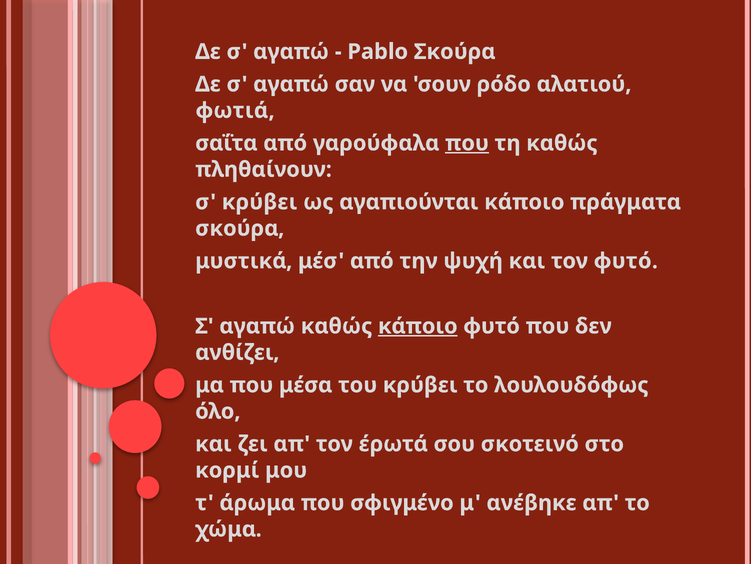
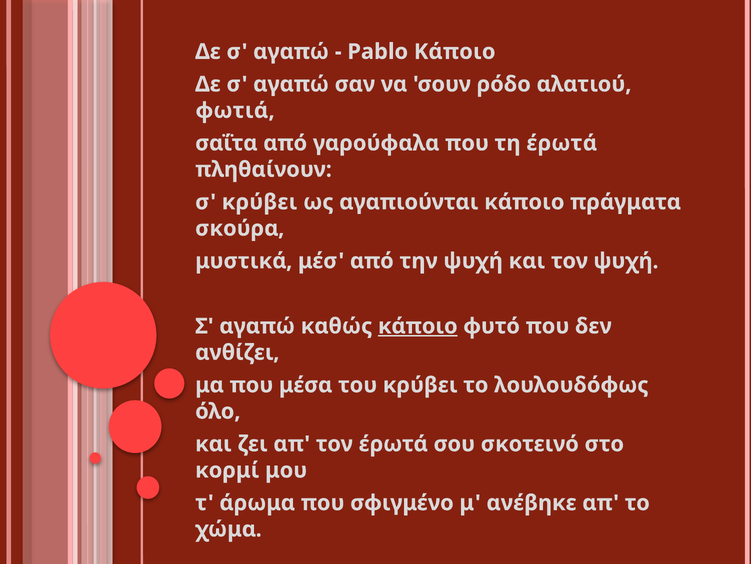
Pablo Σκούρα: Σκούρα -> Κάποιο
που at (467, 143) underline: present -> none
τη καθώς: καθώς -> έρωτά
τον φυτό: φυτό -> ψυχή
